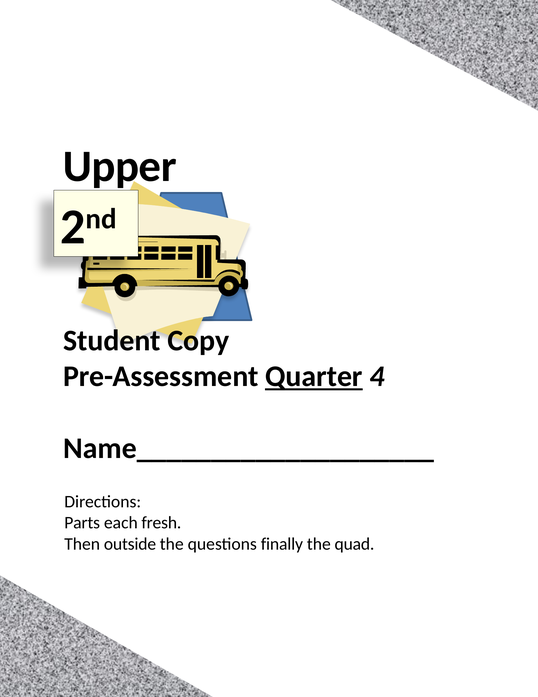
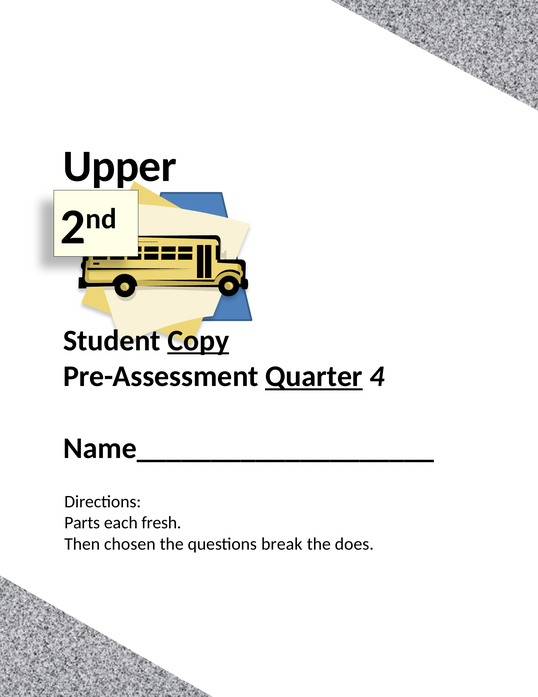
Copy underline: none -> present
outside: outside -> chosen
finally: finally -> break
quad: quad -> does
